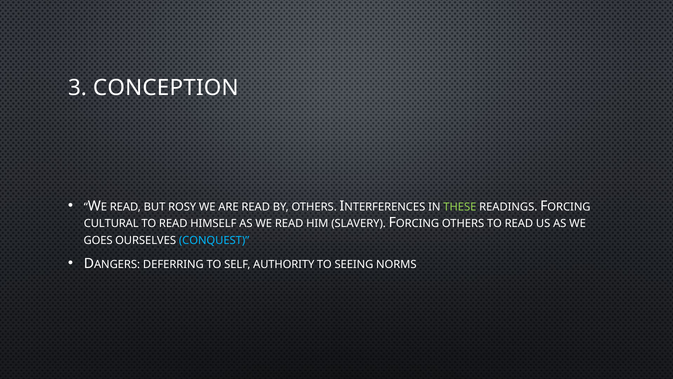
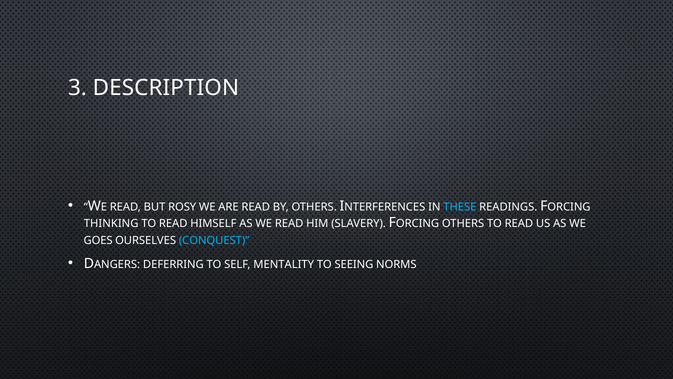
CONCEPTION: CONCEPTION -> DESCRIPTION
THESE colour: light green -> light blue
CULTURAL: CULTURAL -> THINKING
AUTHORITY: AUTHORITY -> MENTALITY
